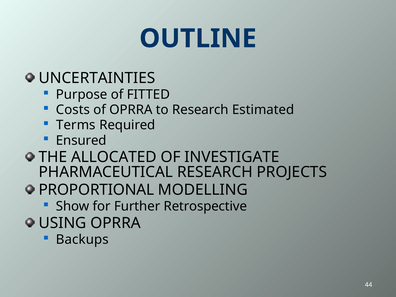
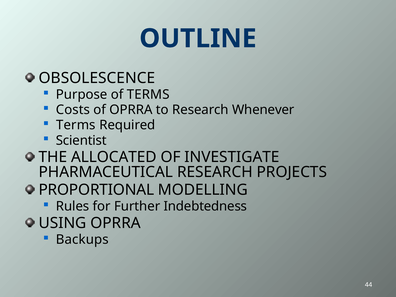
UNCERTAINTIES: UNCERTAINTIES -> OBSOLESCENCE
of FITTED: FITTED -> TERMS
Estimated: Estimated -> Whenever
Ensured: Ensured -> Scientist
Show: Show -> Rules
Retrospective: Retrospective -> Indebtedness
